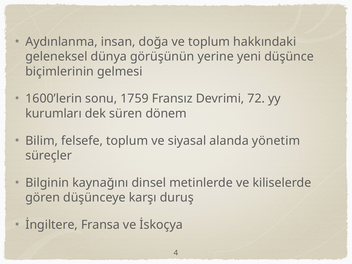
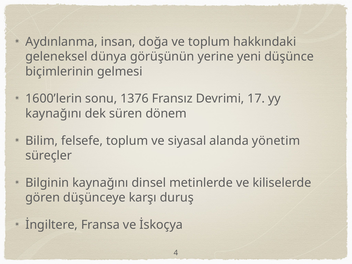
1759: 1759 -> 1376
72: 72 -> 17
kurumları at (54, 114): kurumları -> kaynağını
